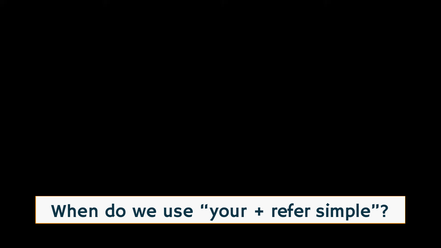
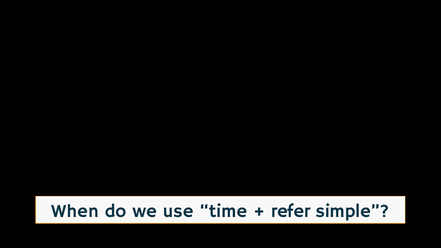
your: your -> time
